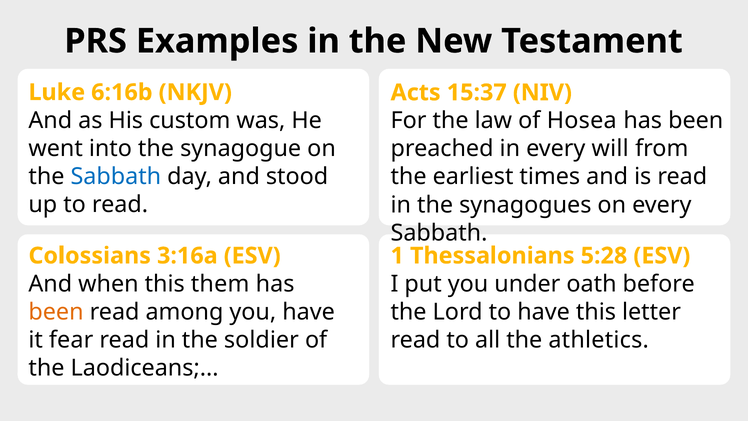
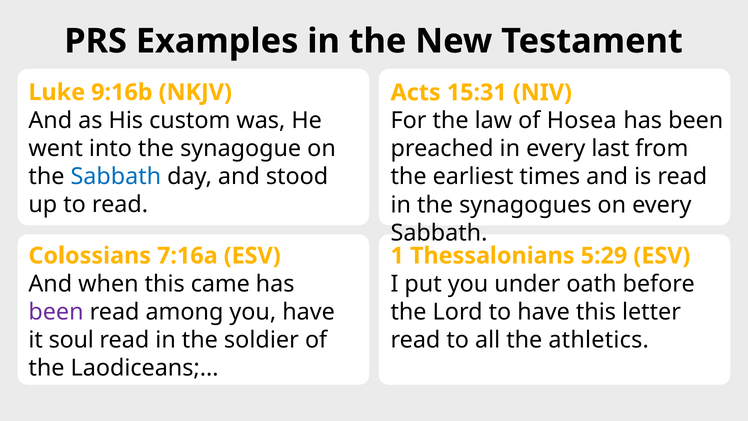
6:16b: 6:16b -> 9:16b
15:37: 15:37 -> 15:31
will: will -> last
3:16a: 3:16a -> 7:16a
5:28: 5:28 -> 5:29
them: them -> came
been at (56, 312) colour: orange -> purple
fear: fear -> soul
